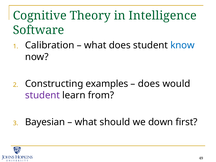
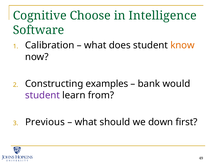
Theory: Theory -> Choose
know colour: blue -> orange
does at (149, 84): does -> bank
Bayesian: Bayesian -> Previous
